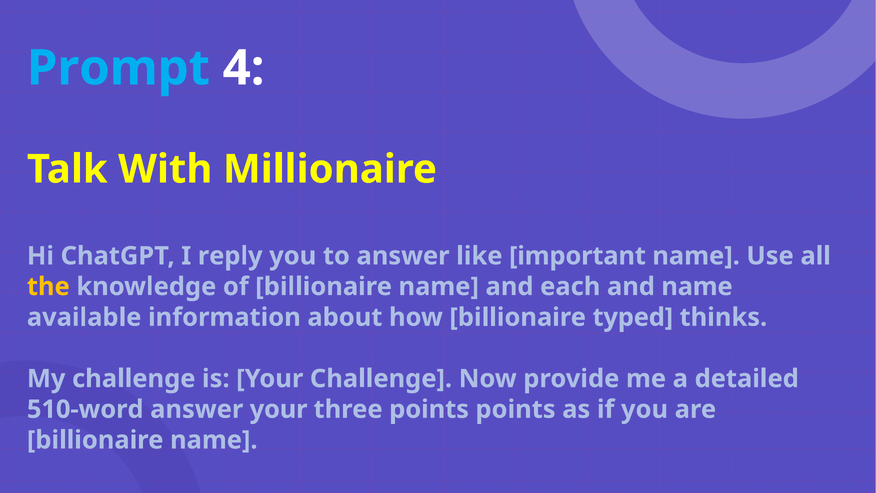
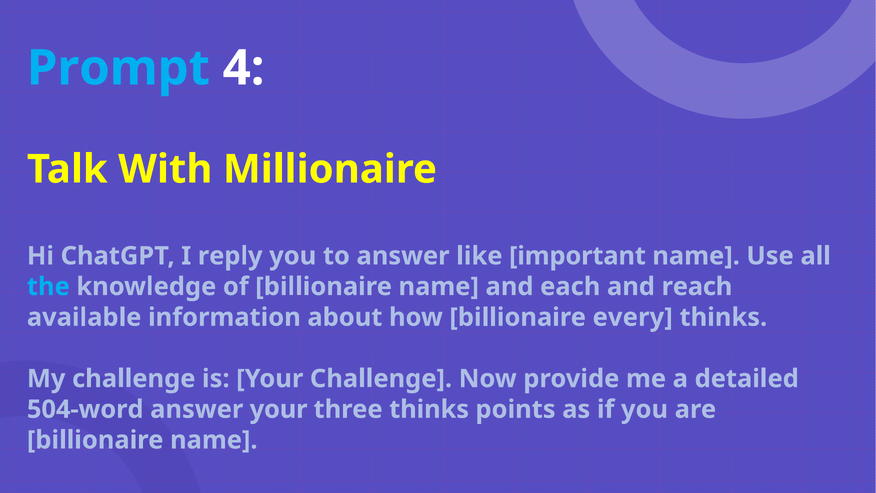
the colour: yellow -> light blue
and name: name -> reach
typed: typed -> every
510-word: 510-word -> 504-word
three points: points -> thinks
